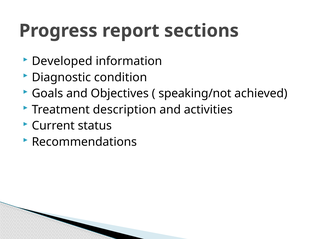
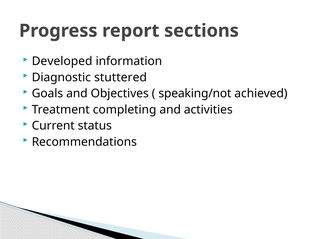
condition: condition -> stuttered
description: description -> completing
